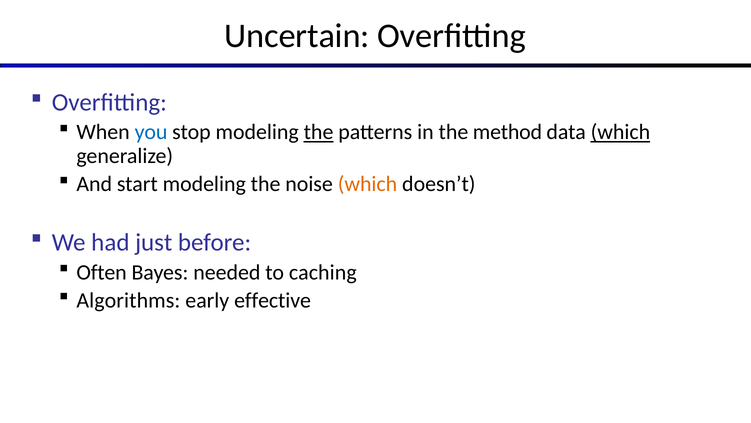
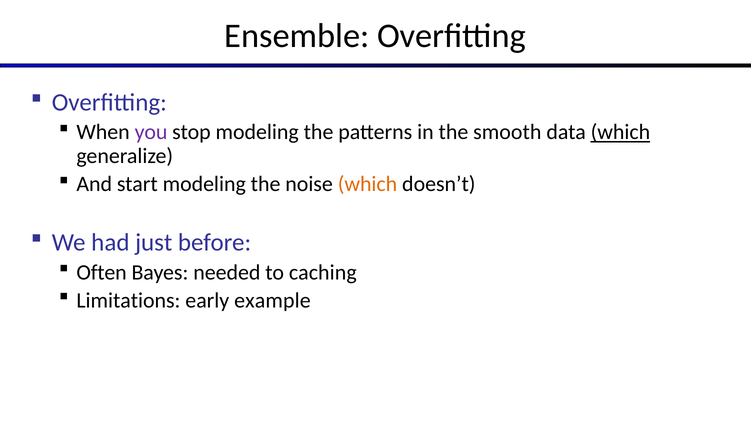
Uncertain: Uncertain -> Ensemble
you colour: blue -> purple
the at (319, 132) underline: present -> none
method: method -> smooth
Algorithms: Algorithms -> Limitations
effective: effective -> example
